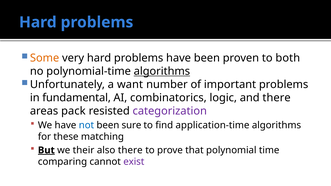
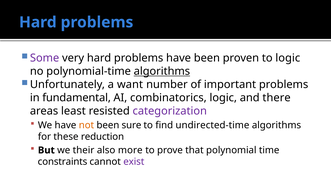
Some colour: orange -> purple
to both: both -> logic
pack: pack -> least
not colour: blue -> orange
application-time: application-time -> undirected-time
matching: matching -> reduction
But underline: present -> none
also there: there -> more
comparing: comparing -> constraints
